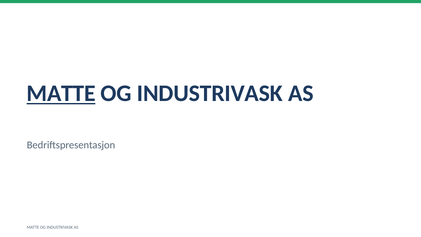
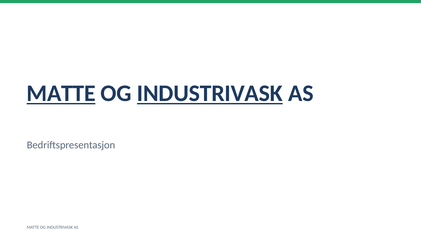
INDUSTRIVASK at (210, 93) underline: none -> present
